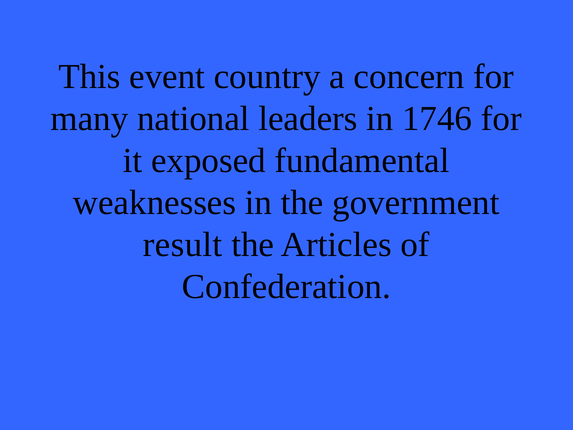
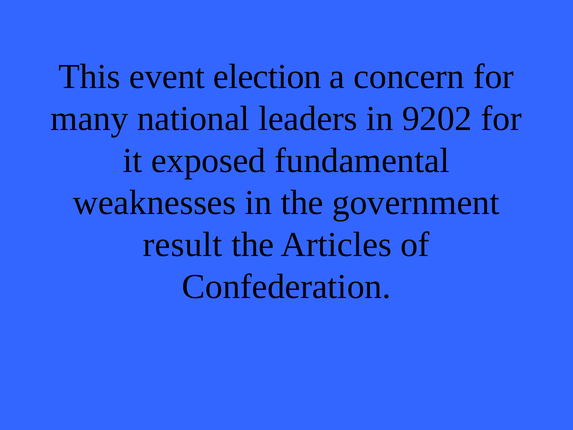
country: country -> election
1746: 1746 -> 9202
